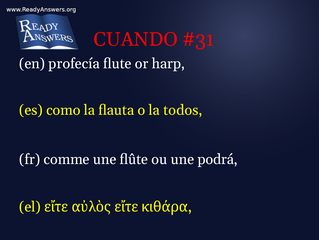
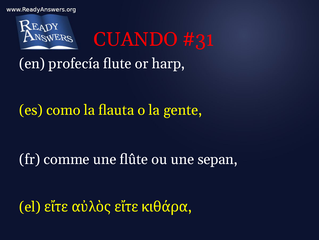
todos: todos -> gente
podrá: podrá -> sepan
